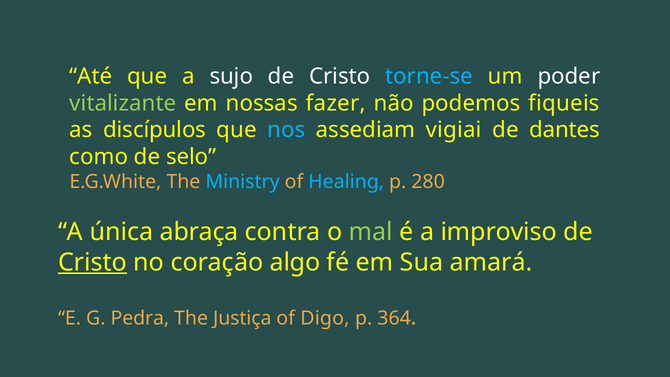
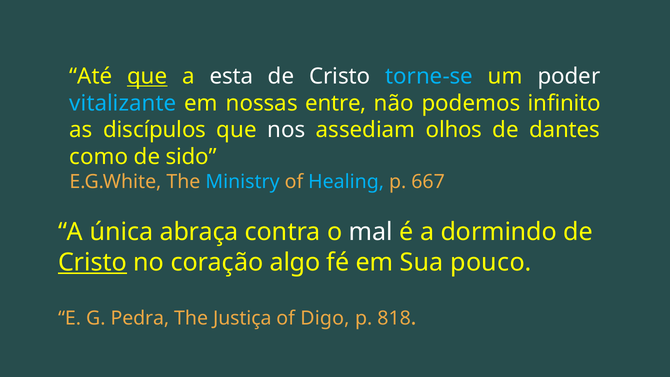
que at (147, 76) underline: none -> present
sujo: sujo -> esta
vitalizante colour: light green -> light blue
fazer: fazer -> entre
fiqueis: fiqueis -> infinito
nos colour: light blue -> white
vigiai: vigiai -> olhos
selo: selo -> sido
280: 280 -> 667
mal colour: light green -> white
improviso: improviso -> dormindo
amará: amará -> pouco
364: 364 -> 818
